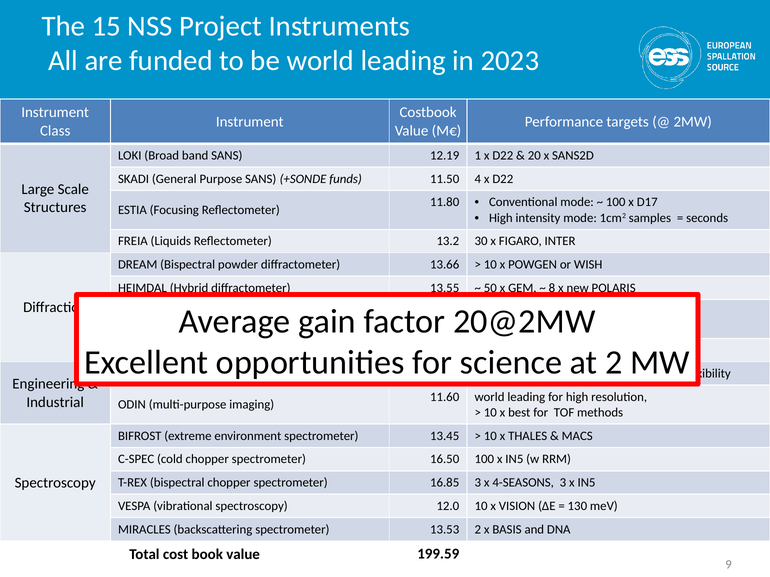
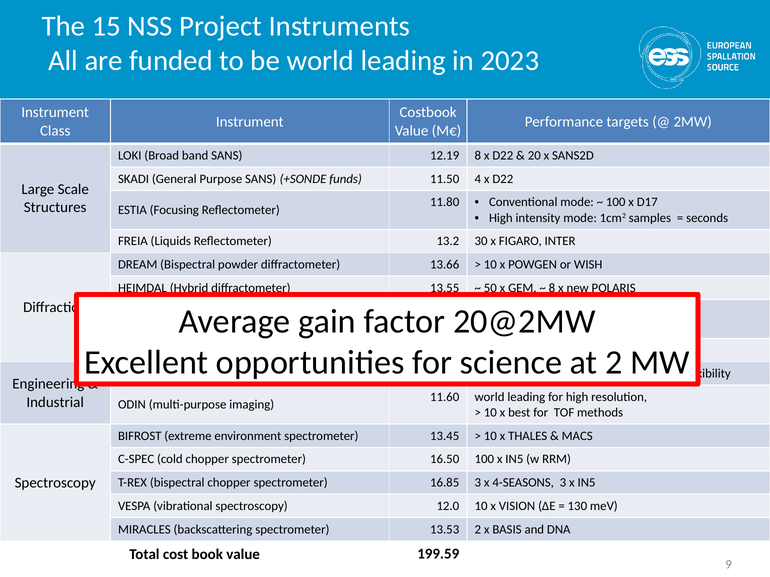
12.19 1: 1 -> 8
